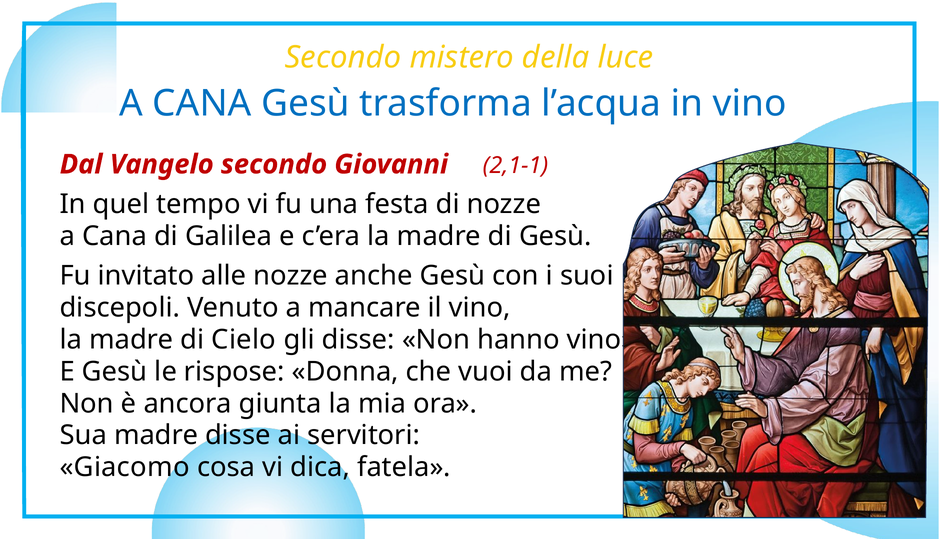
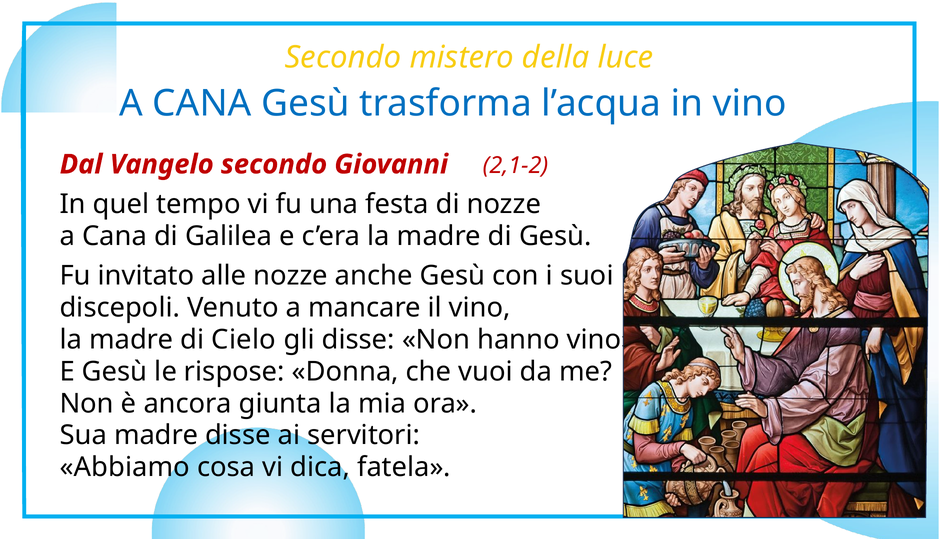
2,1-1: 2,1-1 -> 2,1-2
Giacomo: Giacomo -> Abbiamo
